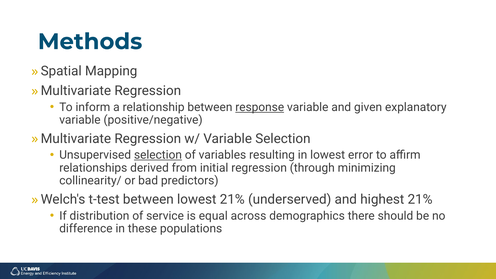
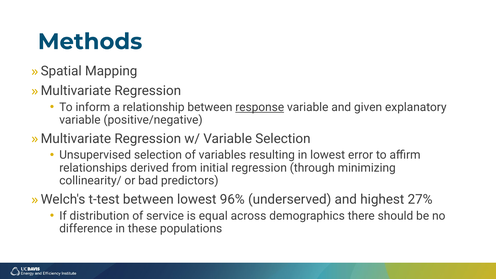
selection at (158, 155) underline: present -> none
lowest 21%: 21% -> 96%
highest 21%: 21% -> 27%
